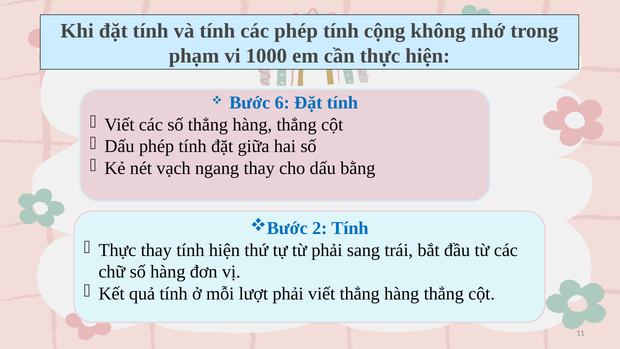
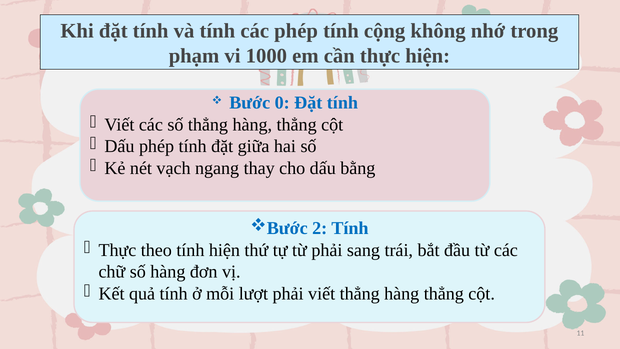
6: 6 -> 0
Thực thay: thay -> theo
